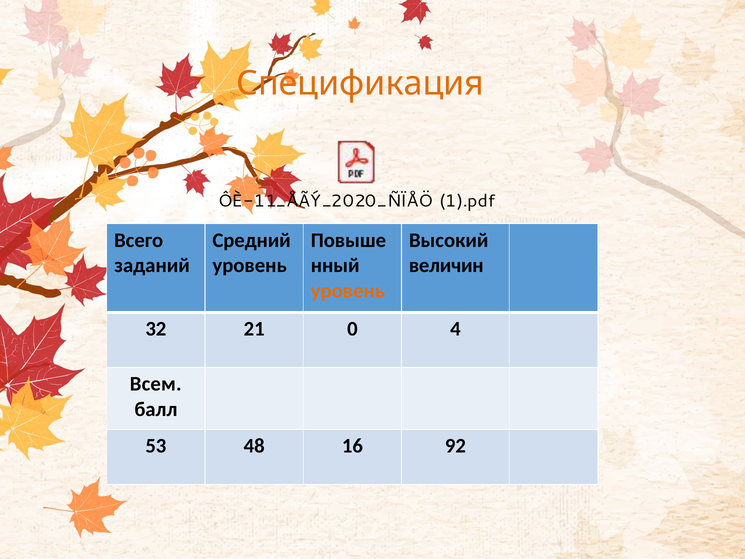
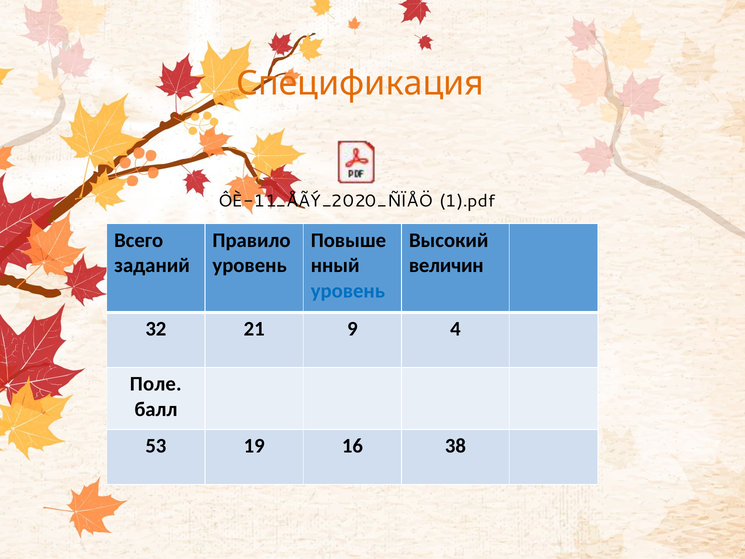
Средний: Средний -> Правило
уровень at (348, 291) colour: orange -> blue
0: 0 -> 9
Всем: Всем -> Поле
48: 48 -> 19
92: 92 -> 38
